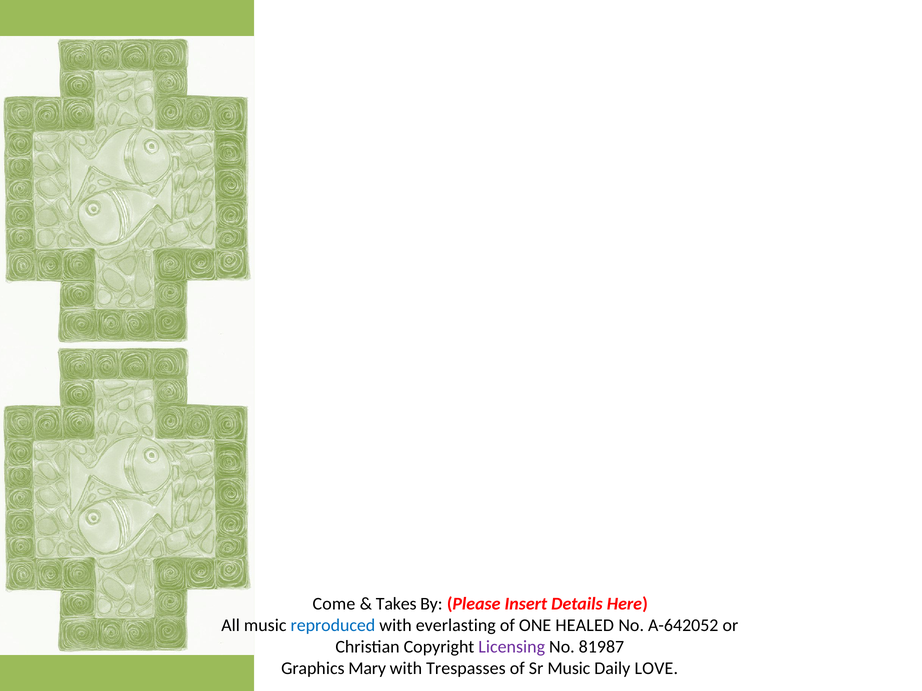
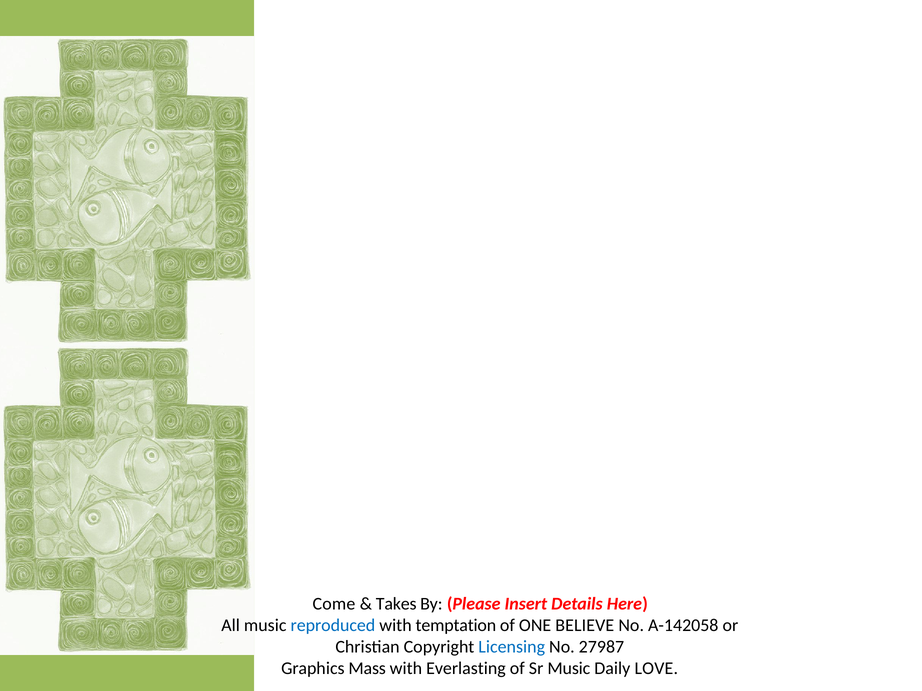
everlasting: everlasting -> temptation
HEALED: HEALED -> BELIEVE
A-642052: A-642052 -> A-142058
Licensing colour: purple -> blue
81987: 81987 -> 27987
Mary: Mary -> Mass
Trespasses: Trespasses -> Everlasting
